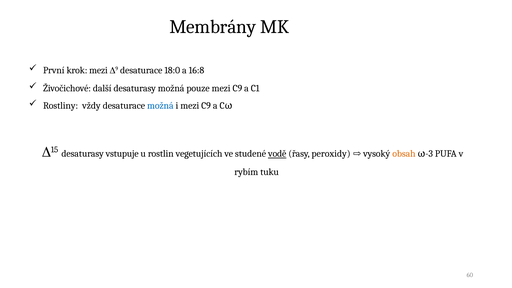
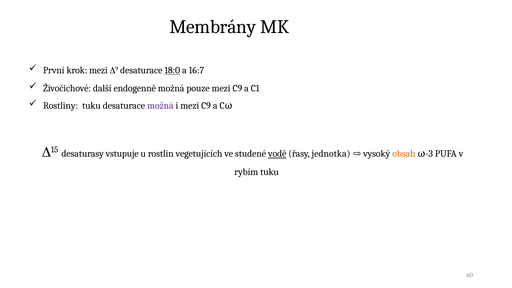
18:0 underline: none -> present
16:8: 16:8 -> 16:7
další desaturasy: desaturasy -> endogenně
Rostliny vždy: vždy -> tuku
možná at (160, 106) colour: blue -> purple
peroxidy: peroxidy -> jednotka
